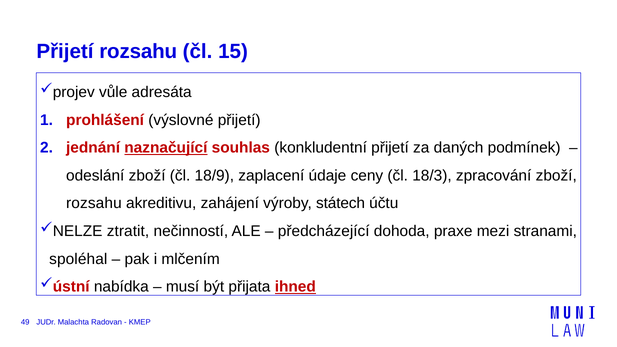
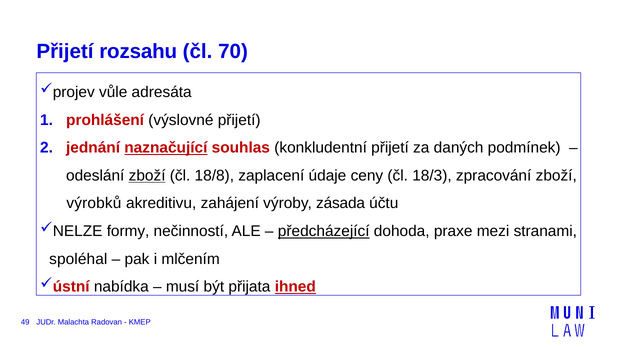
15: 15 -> 70
zboží at (147, 176) underline: none -> present
18/9: 18/9 -> 18/8
rozsahu at (94, 203): rozsahu -> výrobků
státech: státech -> zásada
ztratit: ztratit -> formy
předcházející underline: none -> present
